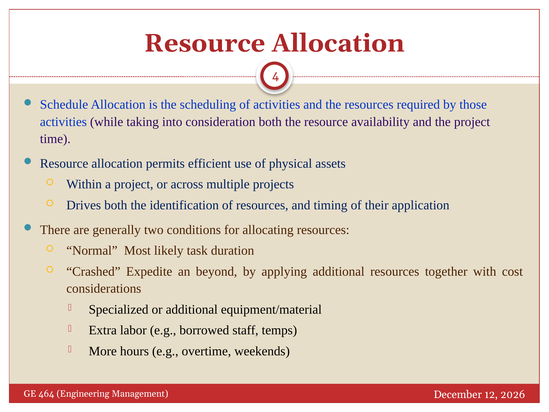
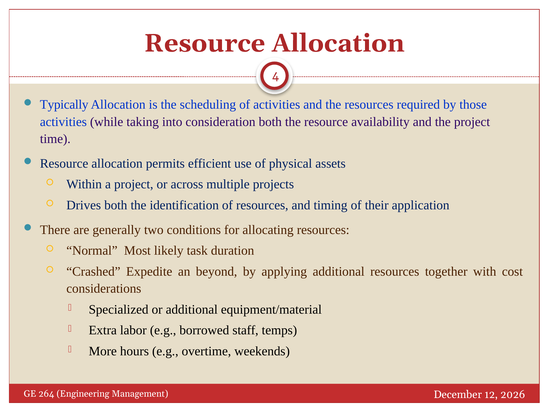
Schedule: Schedule -> Typically
464: 464 -> 264
